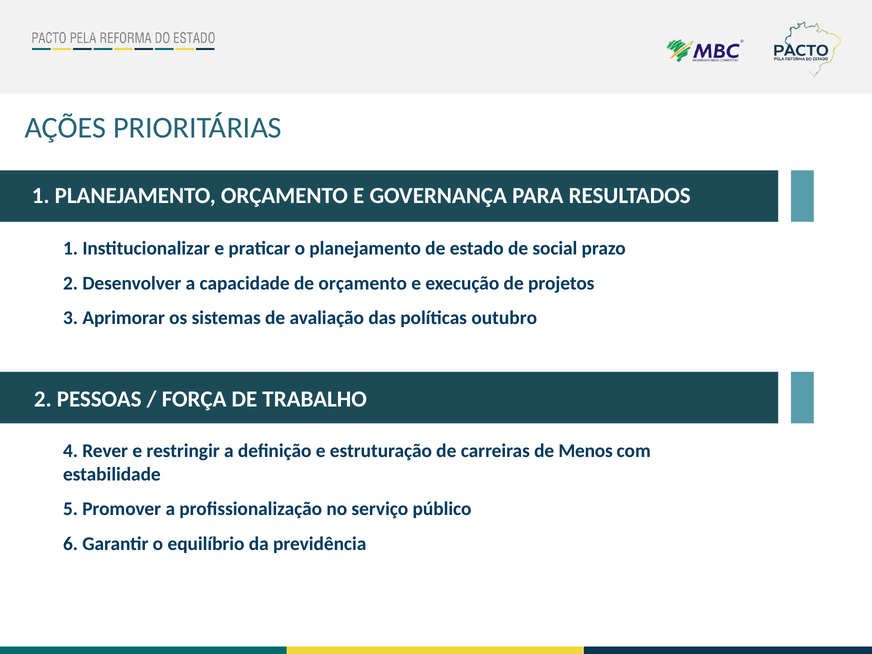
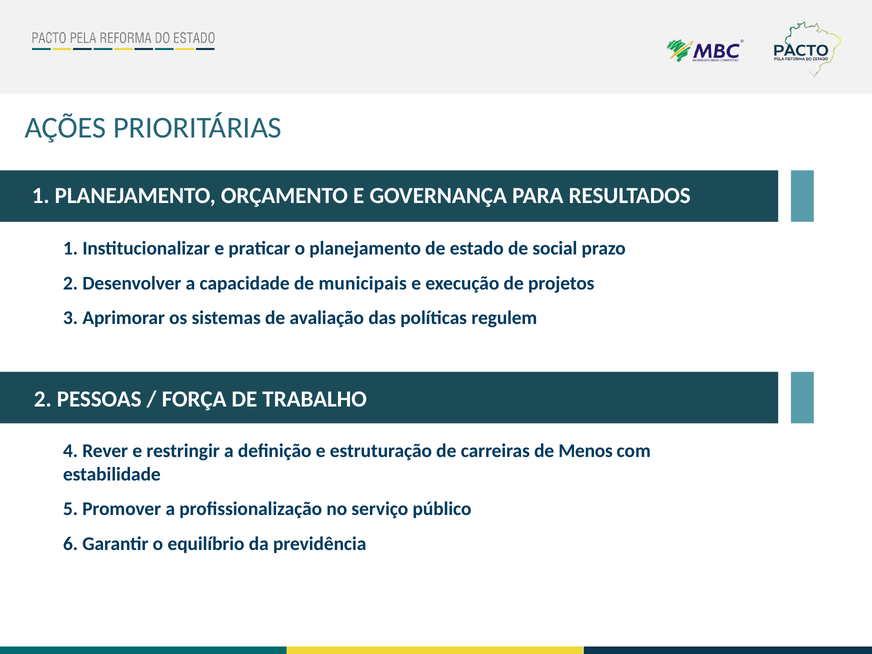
de orçamento: orçamento -> municipais
outubro: outubro -> regulem
